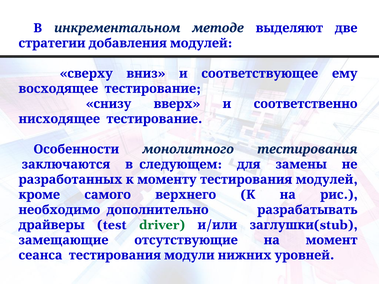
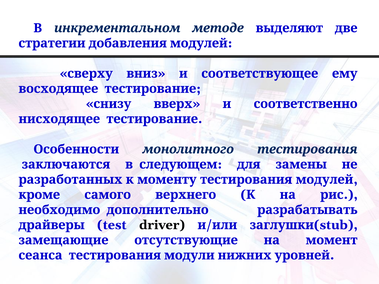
driver colour: green -> black
